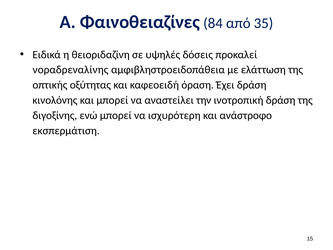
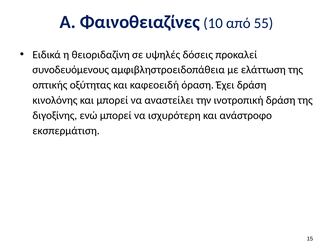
84: 84 -> 10
35: 35 -> 55
νοραδρεναλίνης: νοραδρεναλίνης -> συνοδευόμενους
